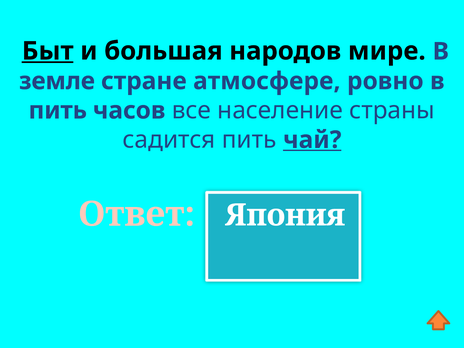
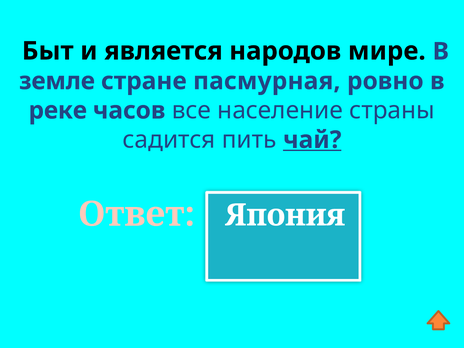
Быт underline: present -> none
большая: большая -> является
атмосфере: атмосфере -> пасмурная
пить at (58, 110): пить -> реке
